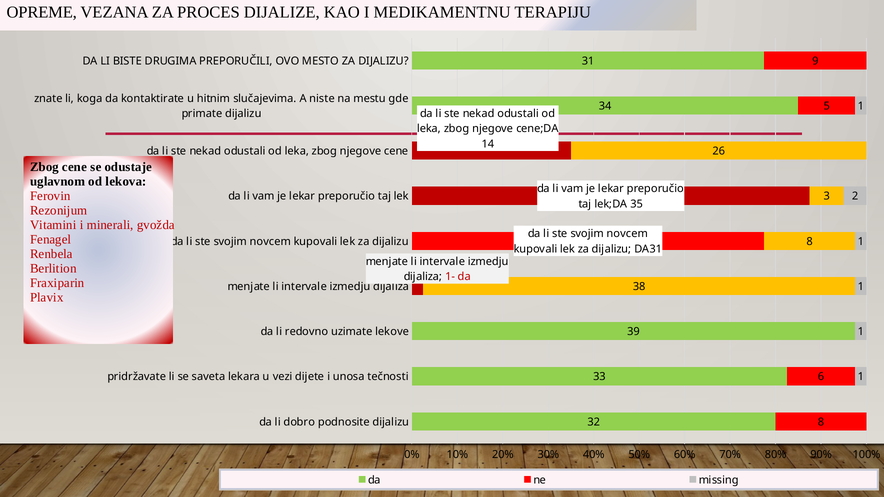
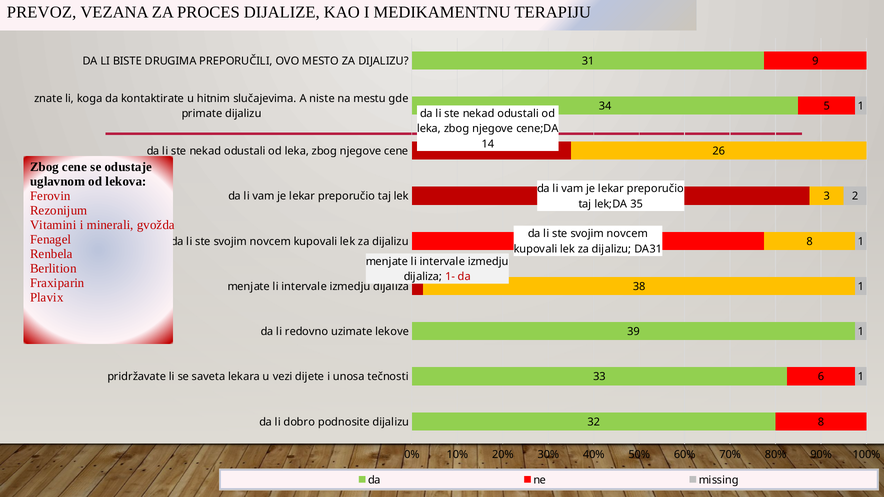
OPREME: OPREME -> PREVOZ
